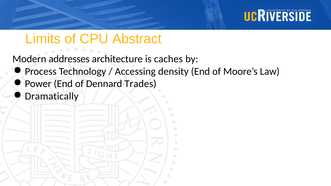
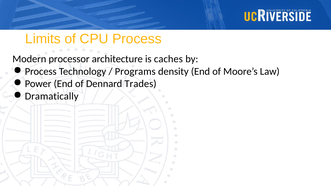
CPU Abstract: Abstract -> Process
addresses: addresses -> processor
Accessing: Accessing -> Programs
